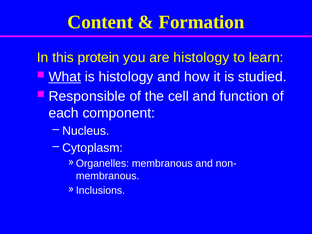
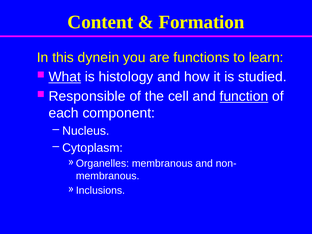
protein: protein -> dynein
are histology: histology -> functions
function underline: none -> present
